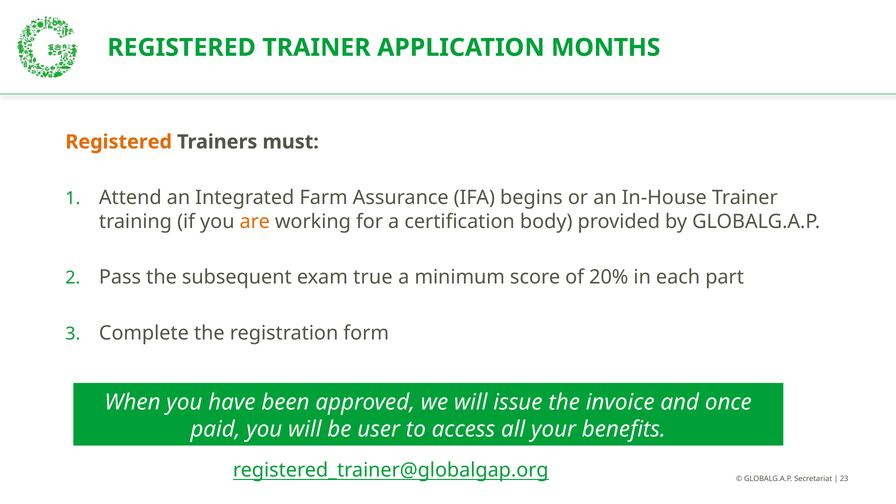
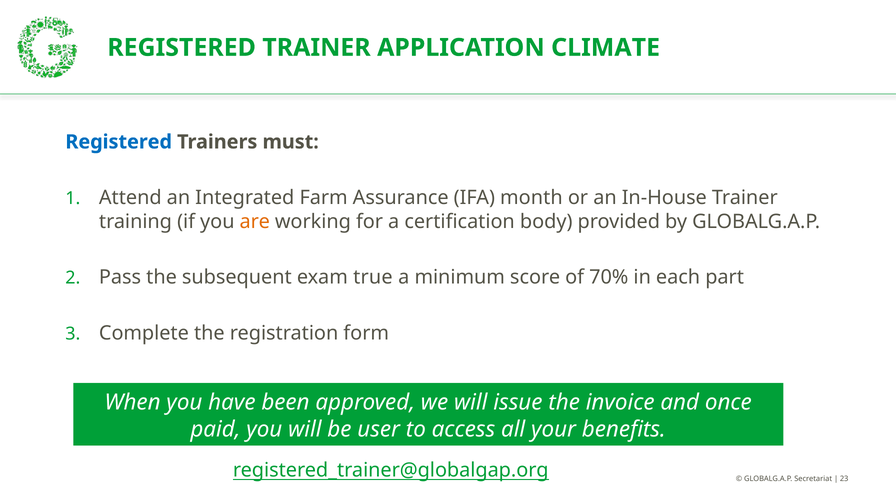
MONTHS: MONTHS -> CLIMATE
Registered at (119, 142) colour: orange -> blue
begins: begins -> month
20%: 20% -> 70%
